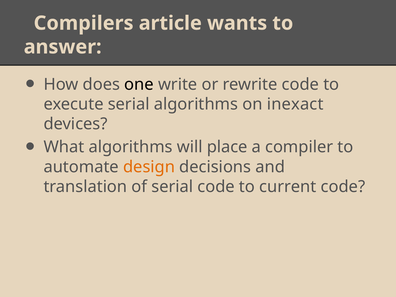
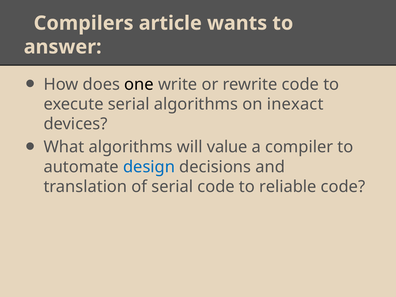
place: place -> value
design colour: orange -> blue
current: current -> reliable
